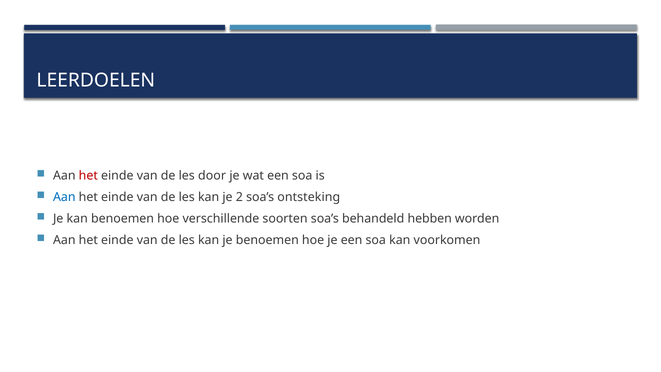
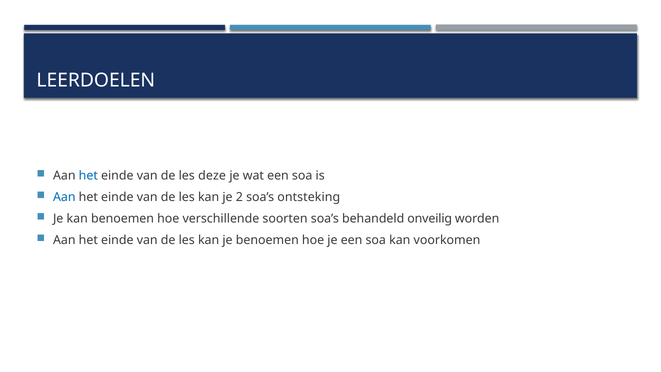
het at (88, 176) colour: red -> blue
door: door -> deze
hebben: hebben -> onveilig
